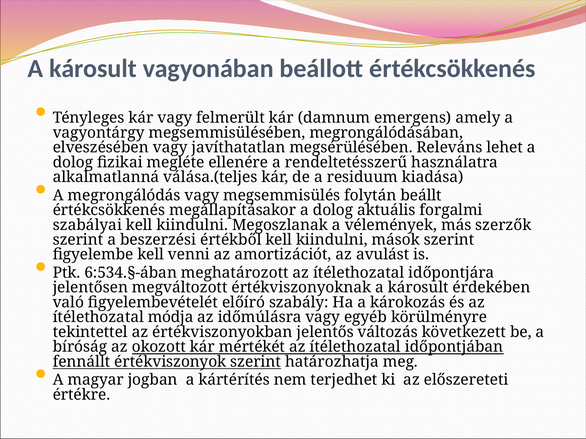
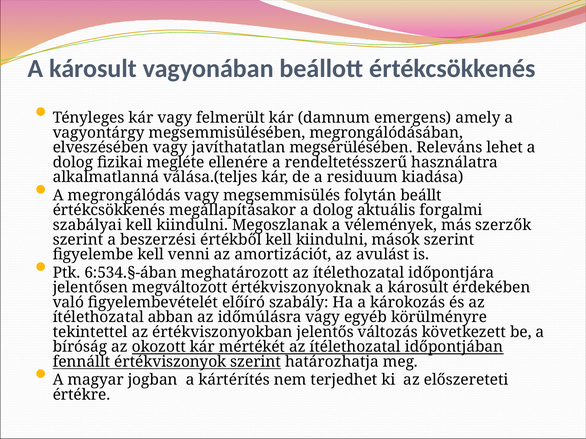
módja: módja -> abban
